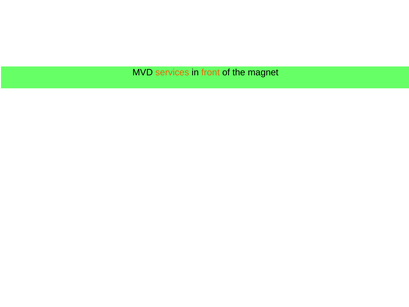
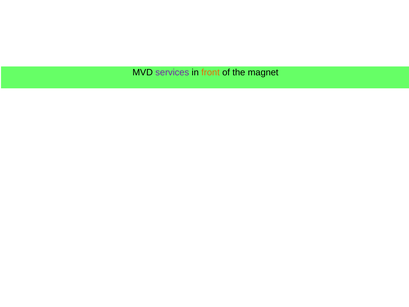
services colour: orange -> purple
